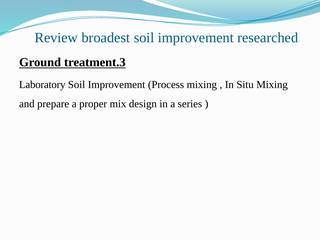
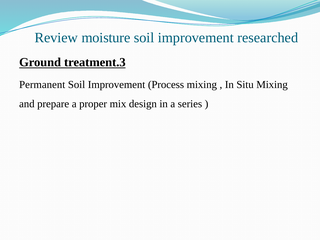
broadest: broadest -> moisture
Laboratory: Laboratory -> Permanent
